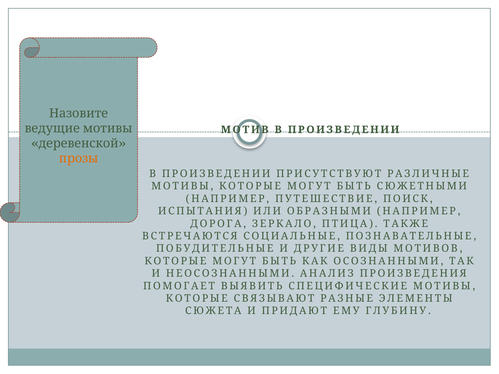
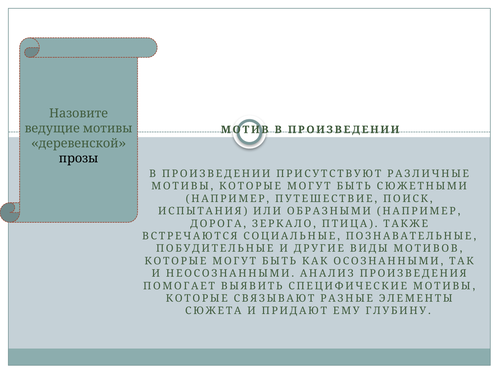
прозы colour: orange -> black
